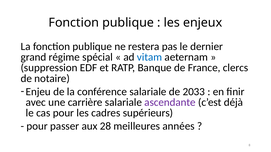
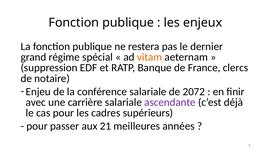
vitam colour: blue -> orange
2033: 2033 -> 2072
28: 28 -> 21
